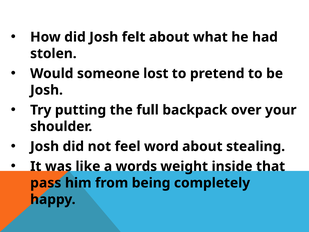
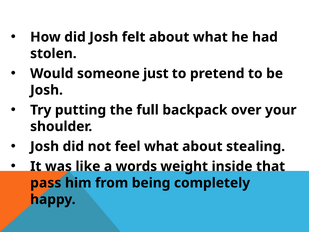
lost: lost -> just
feel word: word -> what
